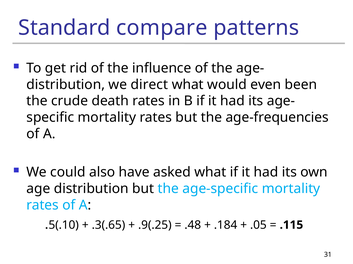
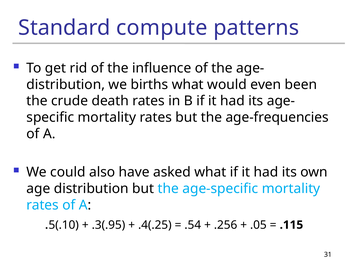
compare: compare -> compute
direct: direct -> births
.3(.65: .3(.65 -> .3(.95
.9(.25: .9(.25 -> .4(.25
.48: .48 -> .54
.184: .184 -> .256
